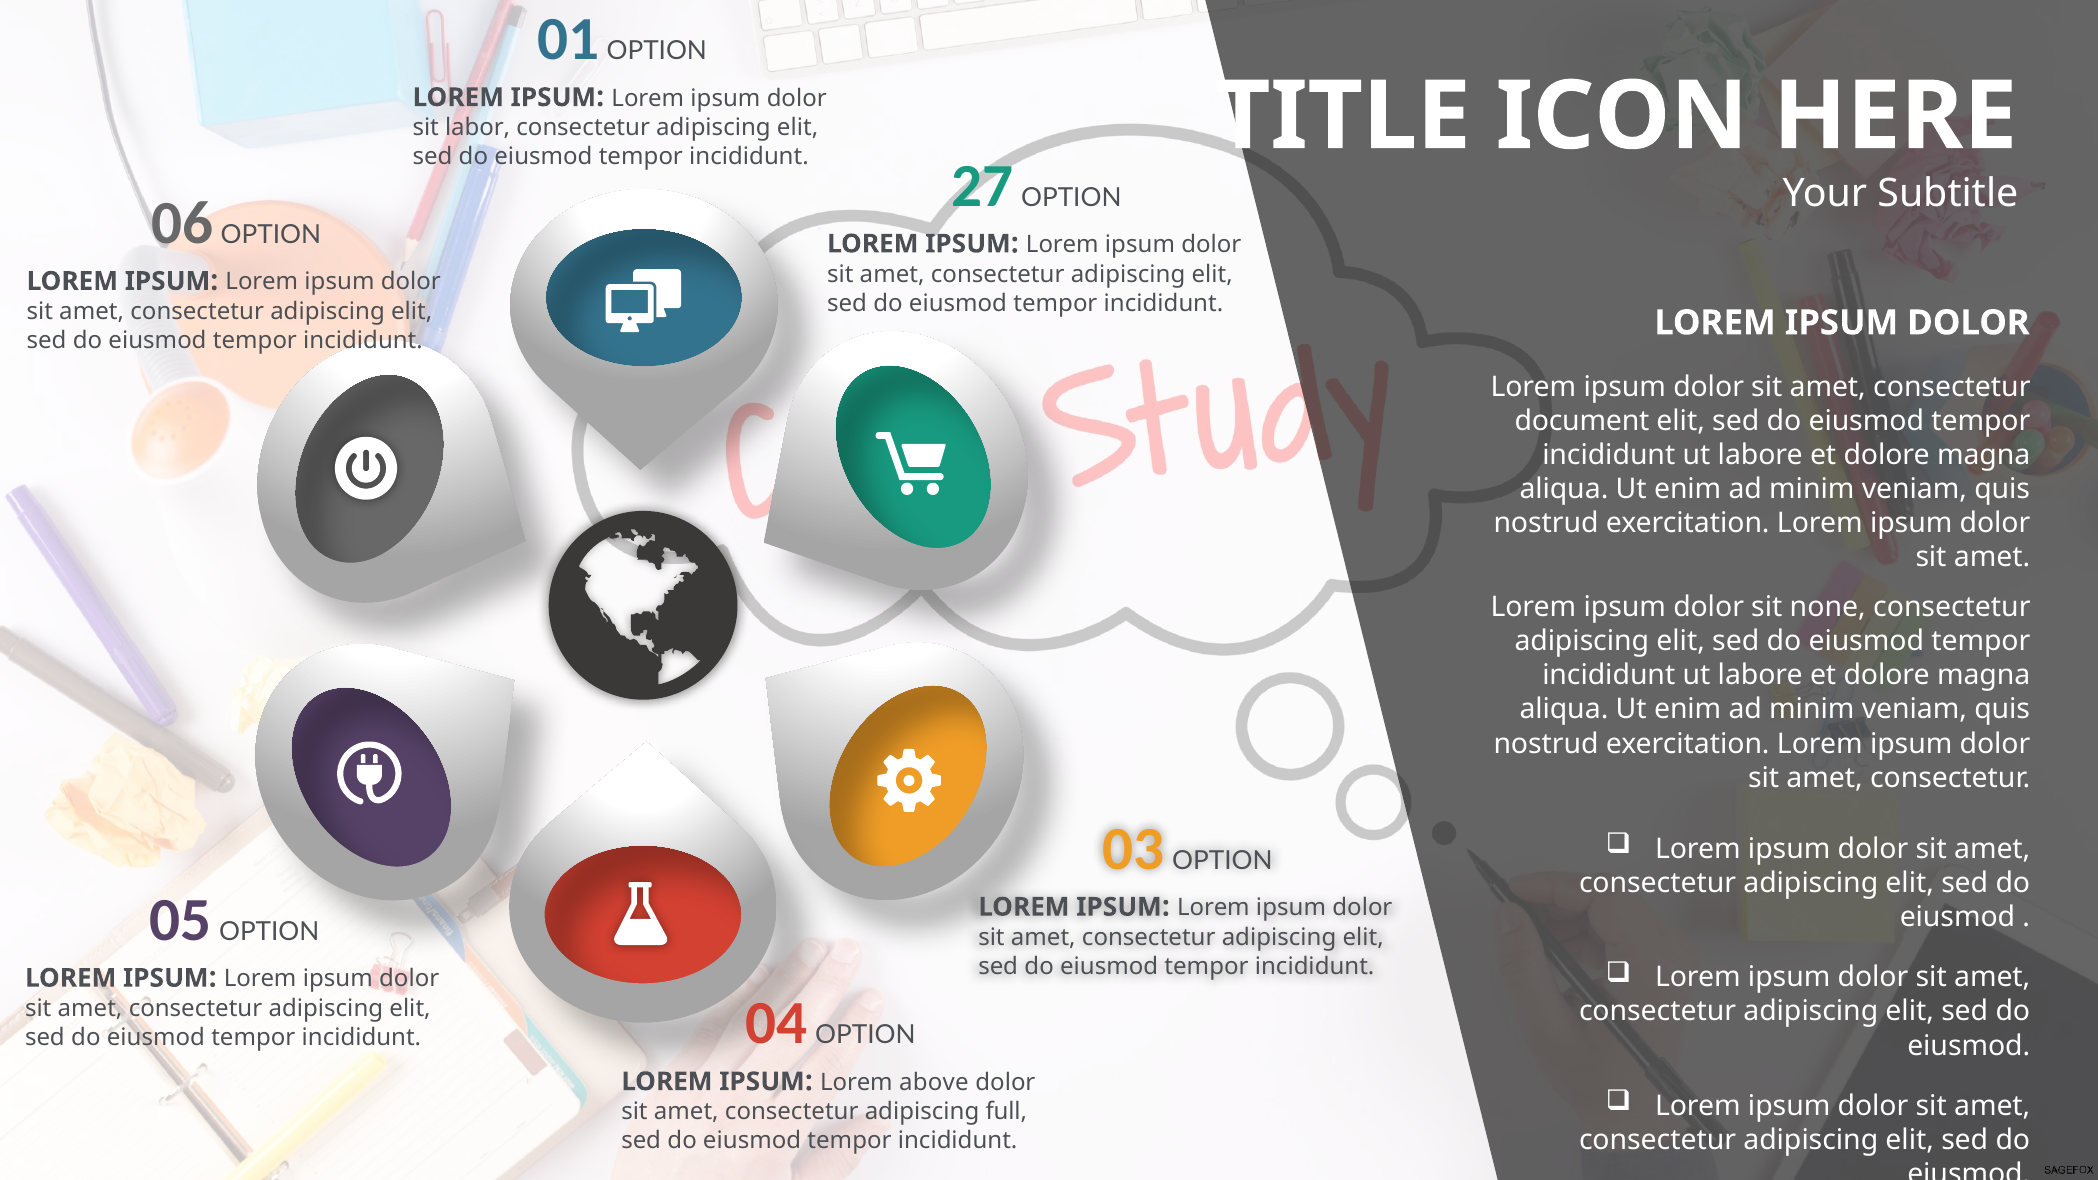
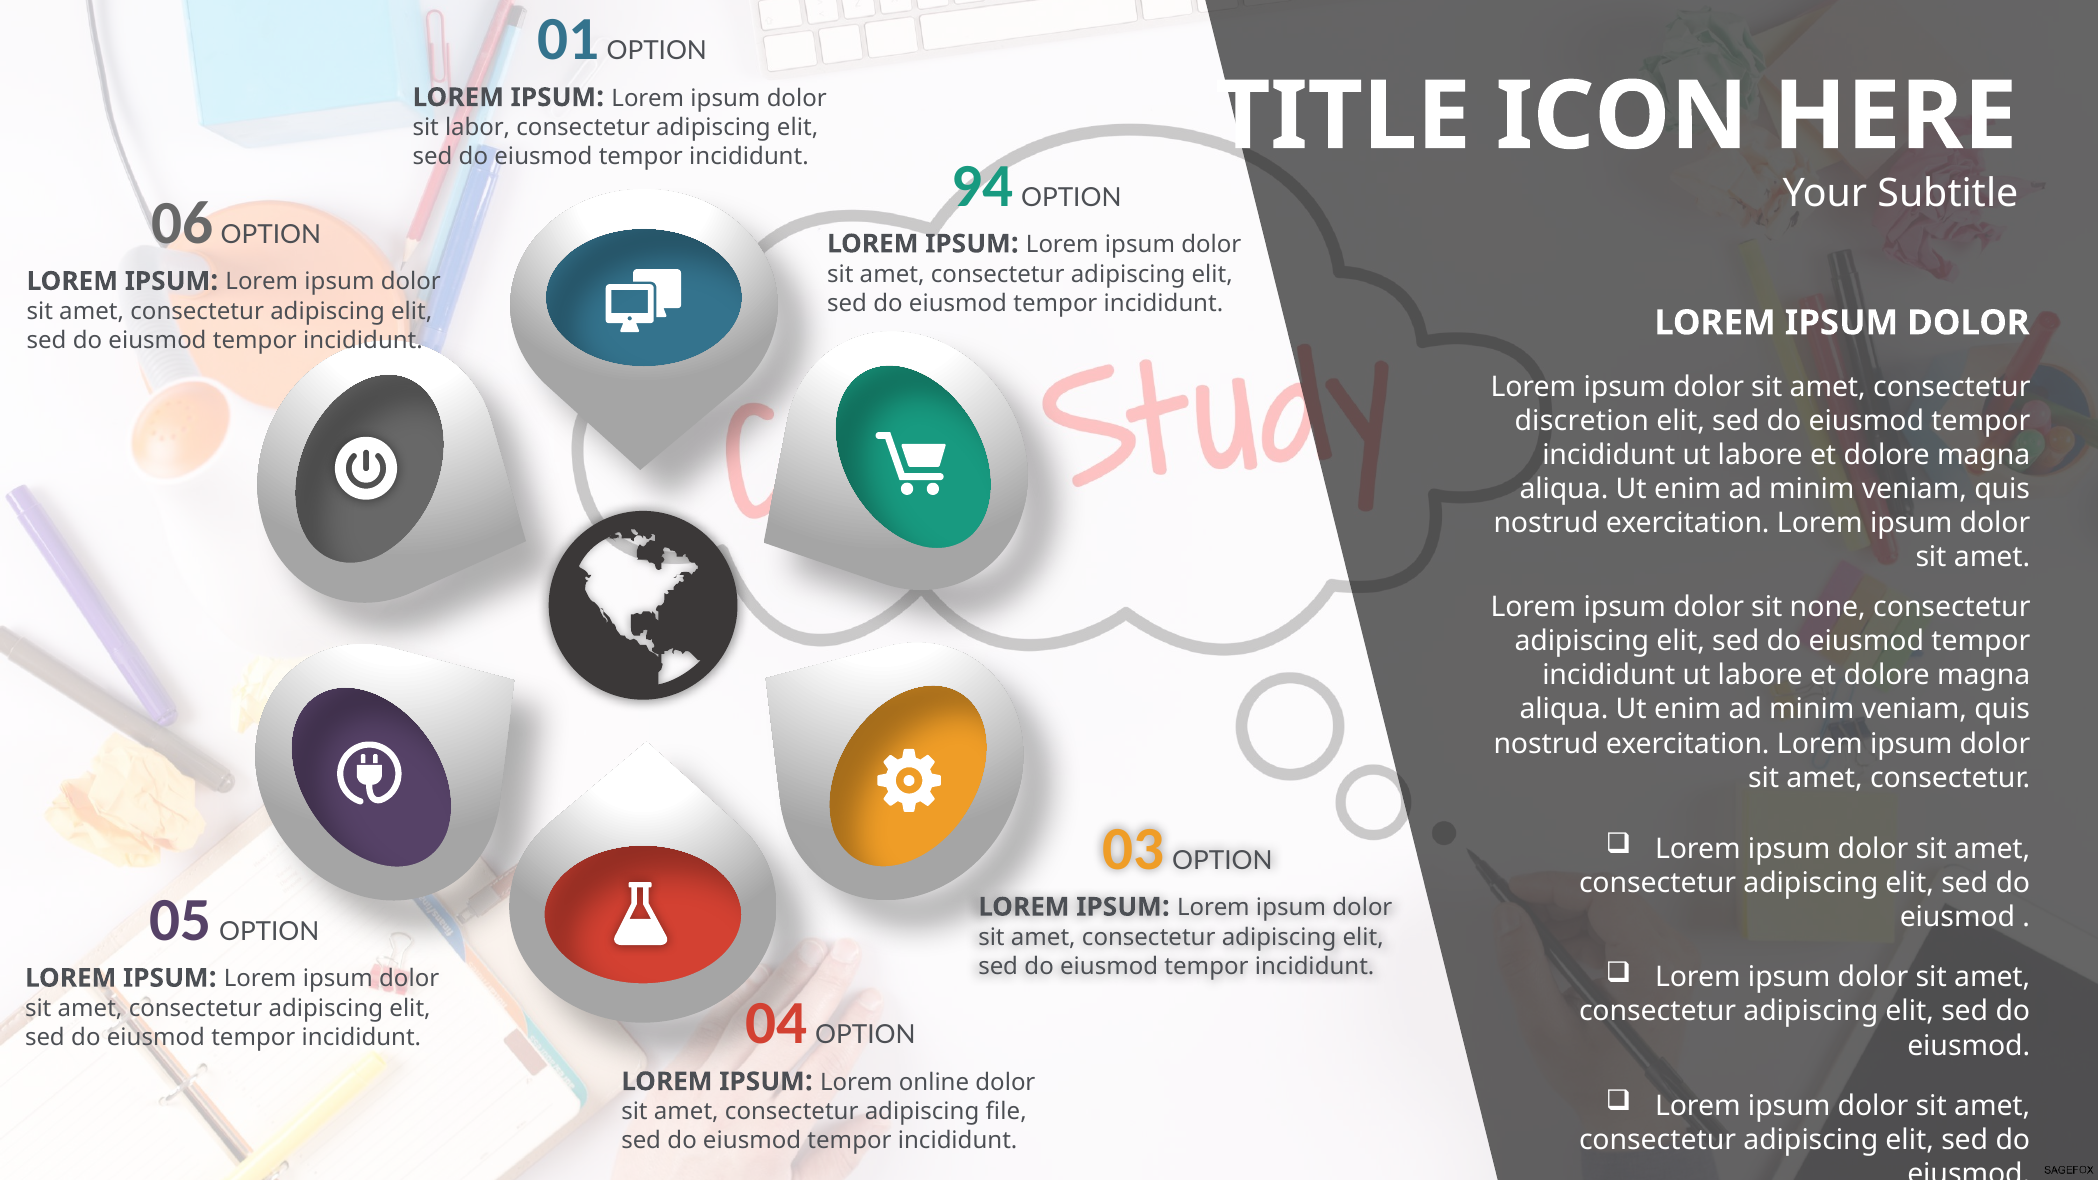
27: 27 -> 94
document: document -> discretion
above: above -> online
full: full -> file
